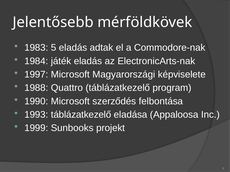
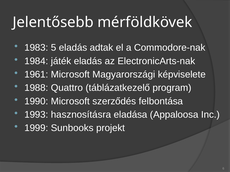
1997: 1997 -> 1961
1993 táblázatkezelő: táblázatkezelő -> hasznosításra
